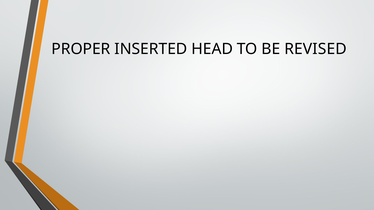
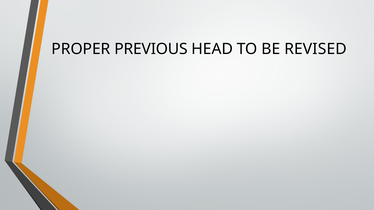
INSERTED: INSERTED -> PREVIOUS
